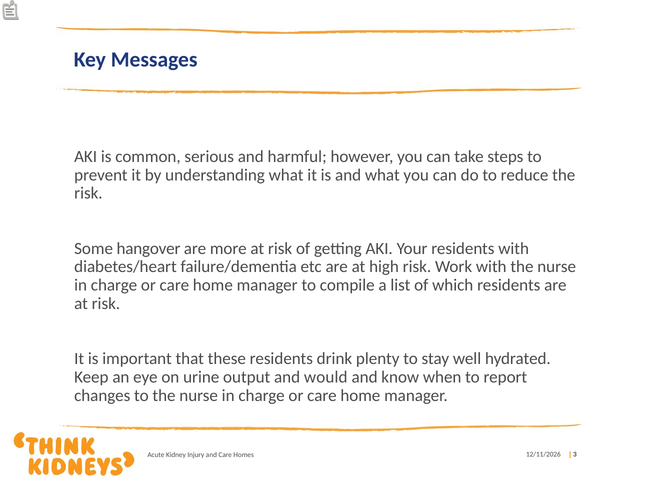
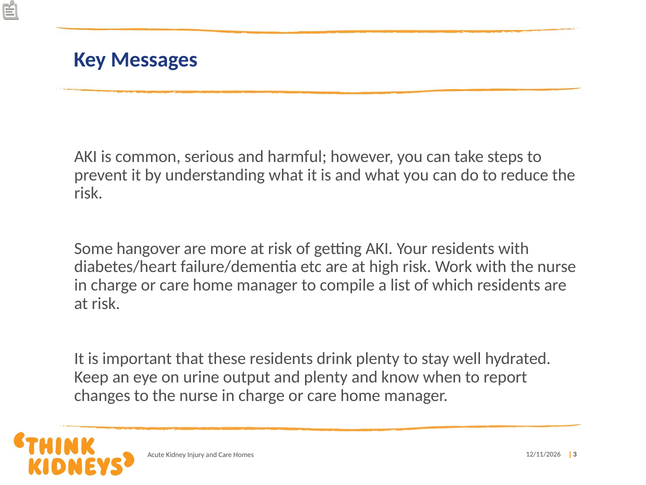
and would: would -> plenty
